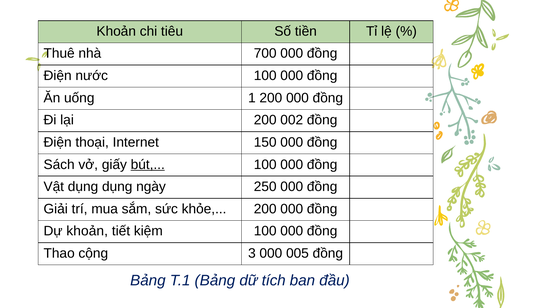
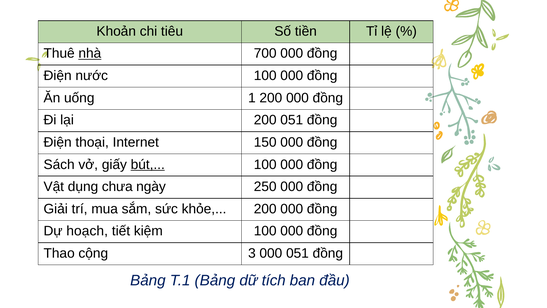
nhà underline: none -> present
200 002: 002 -> 051
dụng dụng: dụng -> chưa
Dự khoản: khoản -> hoạch
000 005: 005 -> 051
